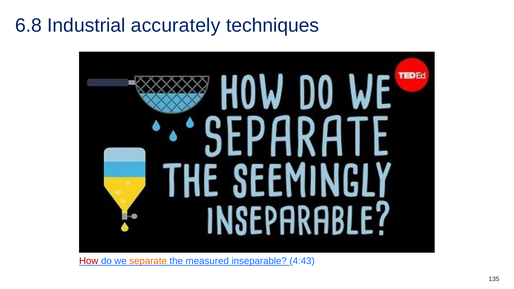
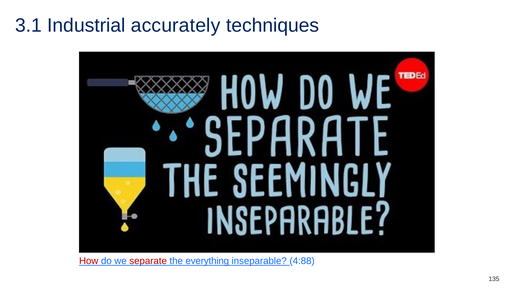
6.8: 6.8 -> 3.1
separate colour: orange -> red
measured: measured -> everything
4:43: 4:43 -> 4:88
